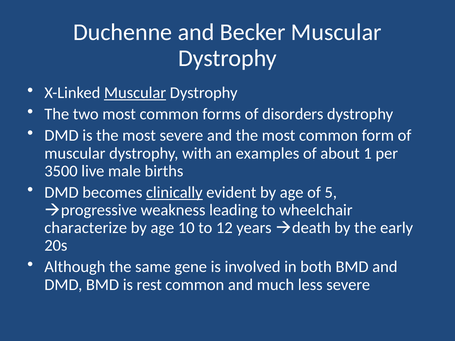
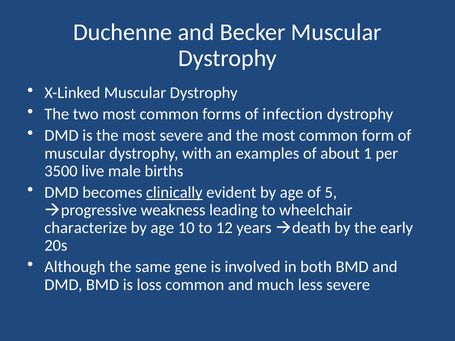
Muscular at (135, 93) underline: present -> none
disorders: disorders -> infection
rest: rest -> loss
